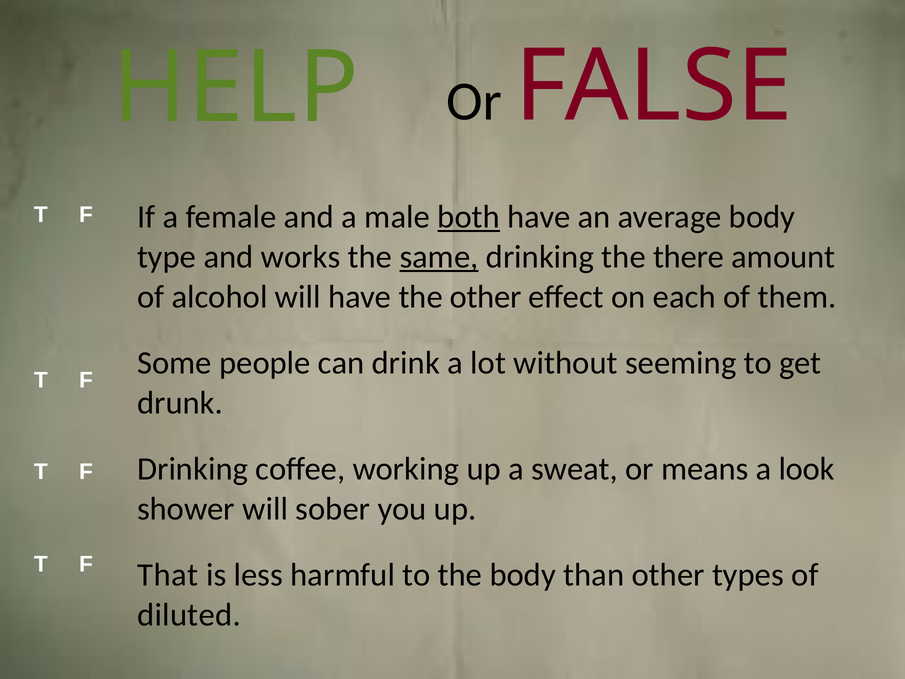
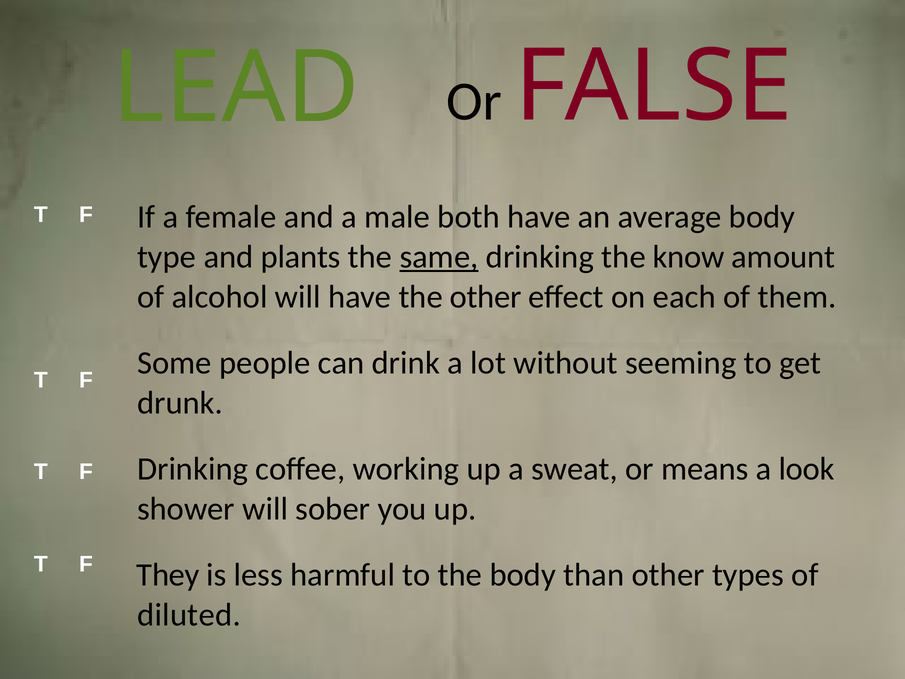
HELP: HELP -> LEAD
both underline: present -> none
works: works -> plants
there: there -> know
That: That -> They
